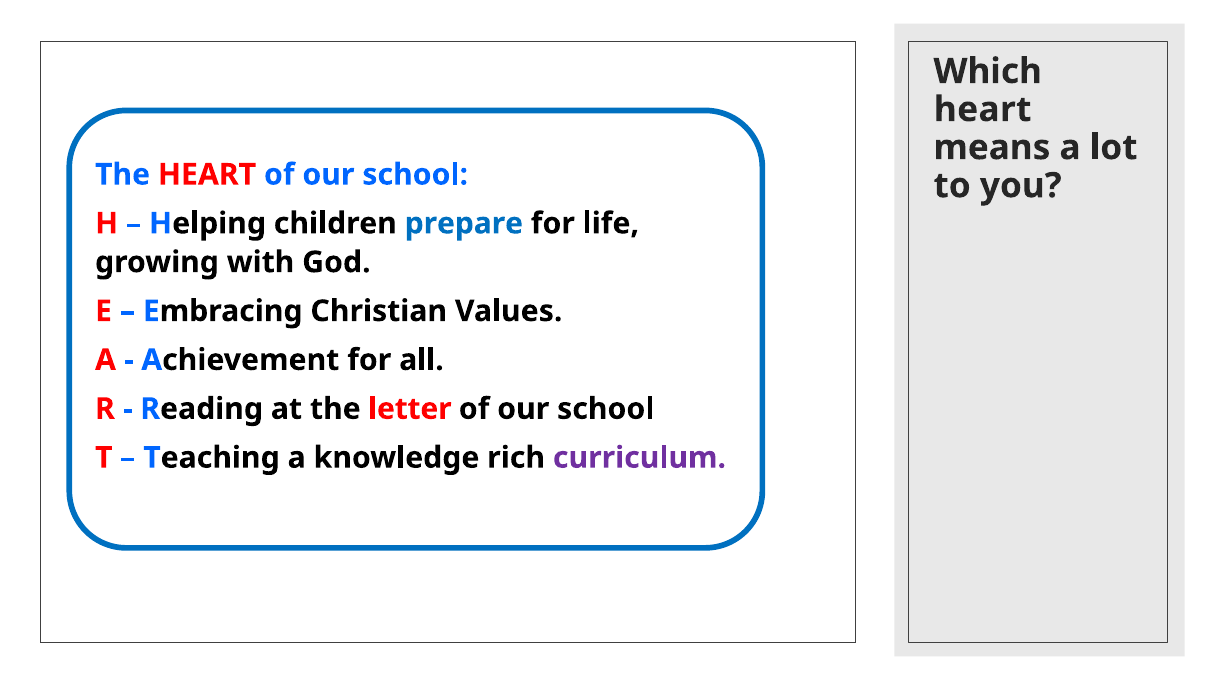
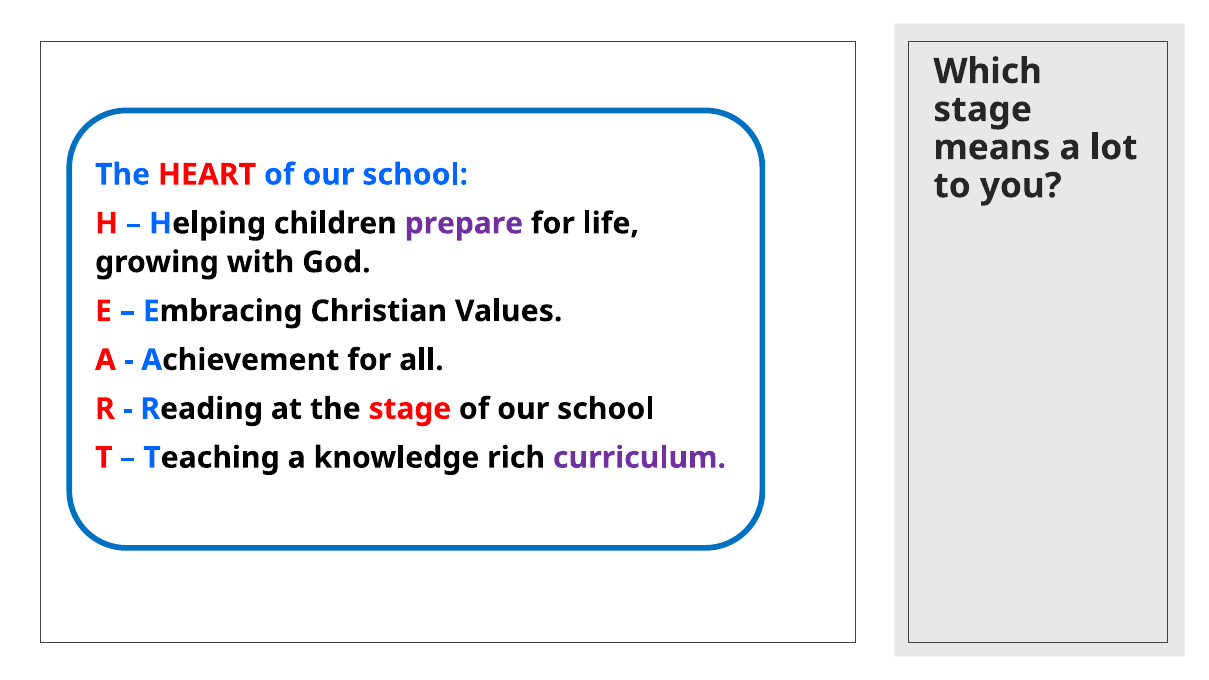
heart at (983, 109): heart -> stage
prepare colour: blue -> purple
the letter: letter -> stage
